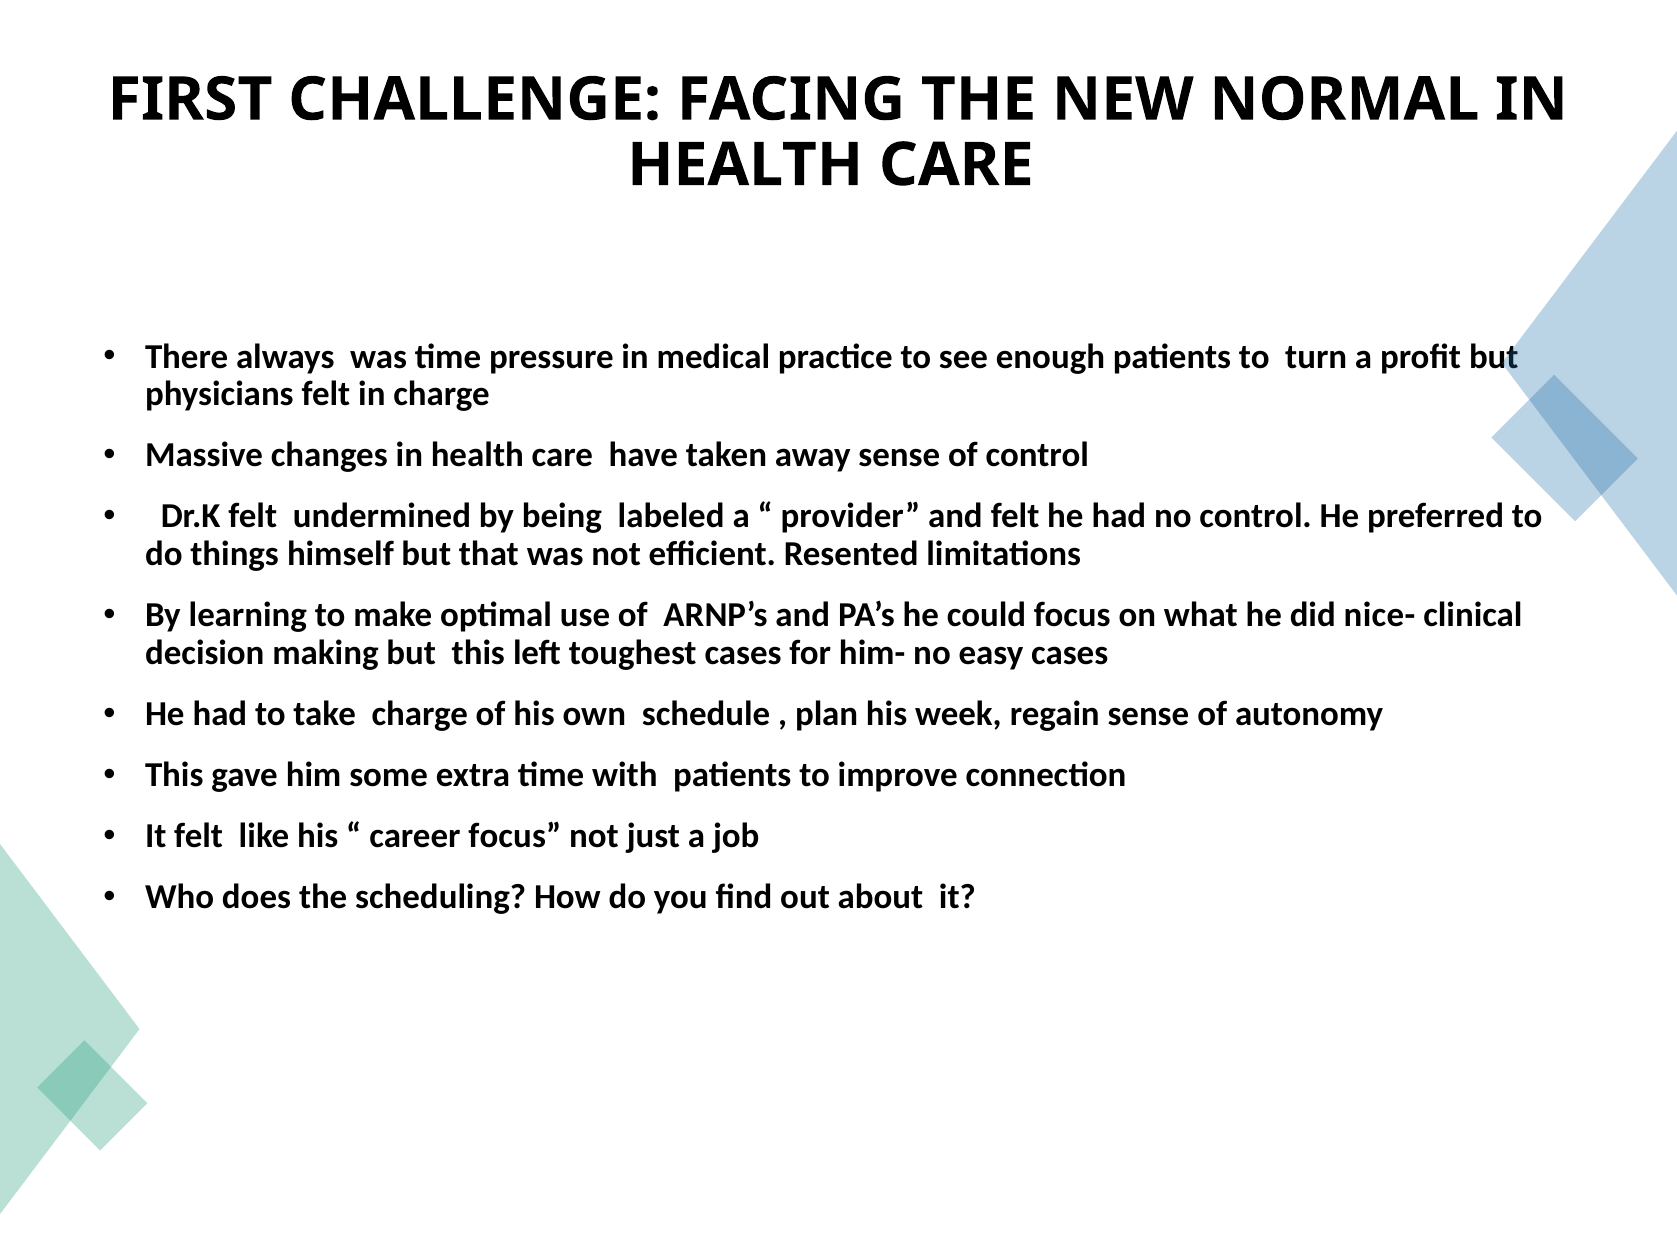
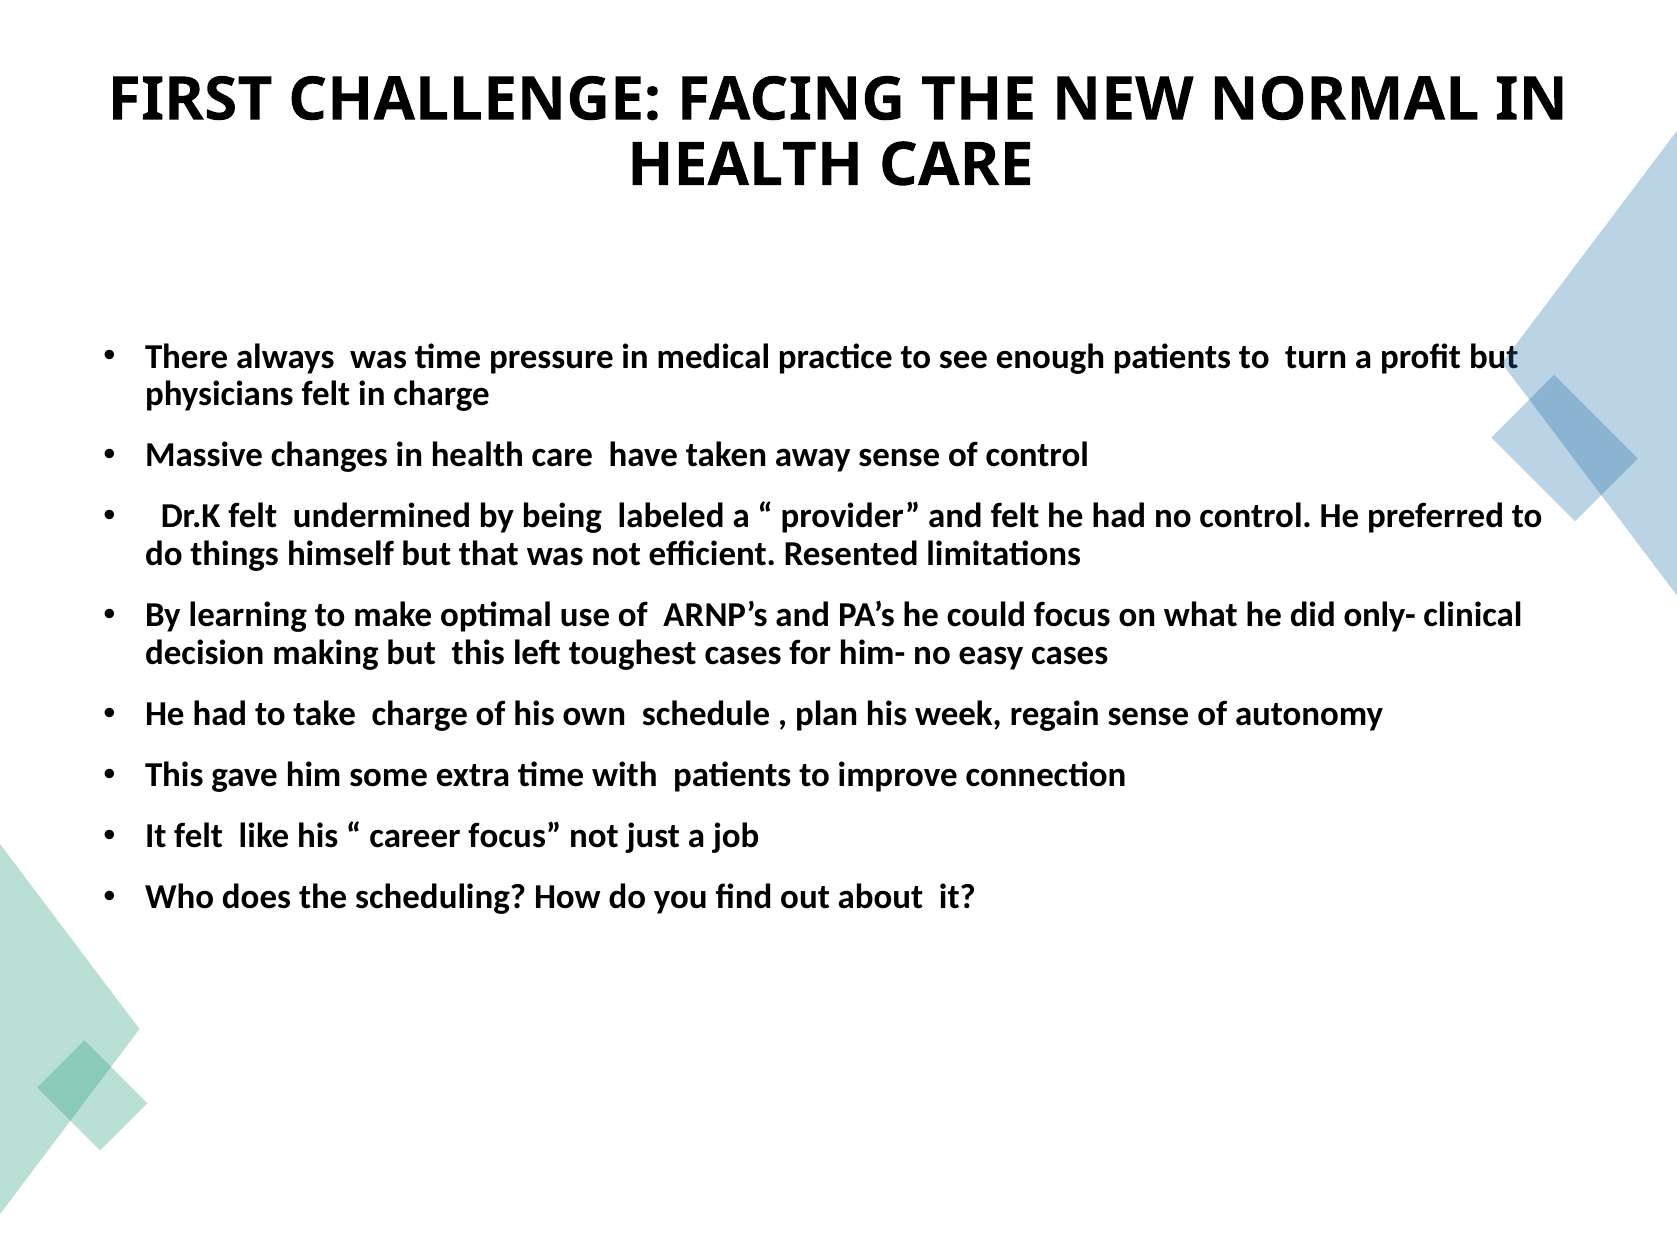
nice-: nice- -> only-
